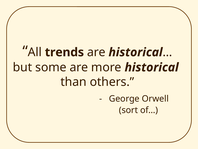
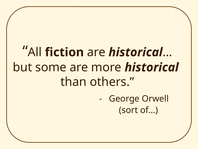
trends: trends -> fiction
